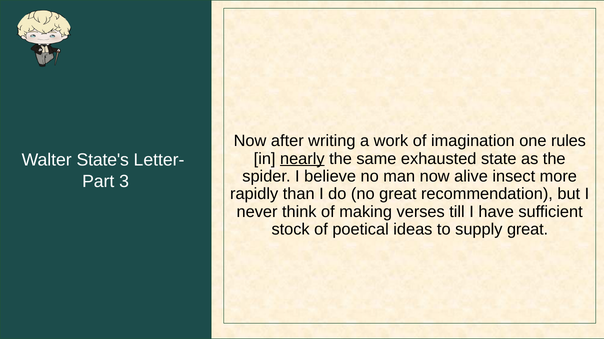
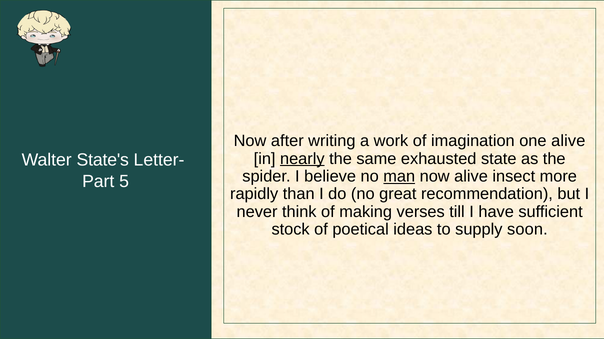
one rules: rules -> alive
man underline: none -> present
3: 3 -> 5
supply great: great -> soon
